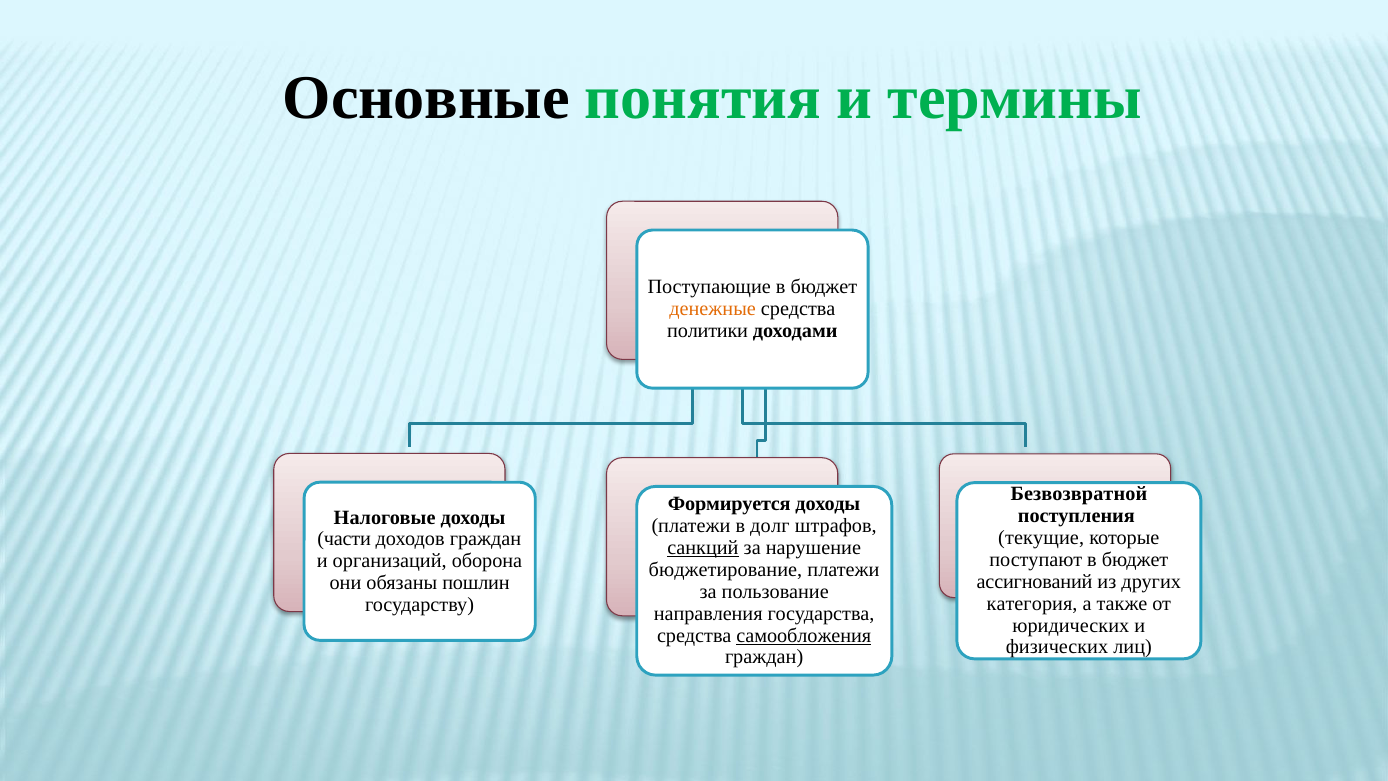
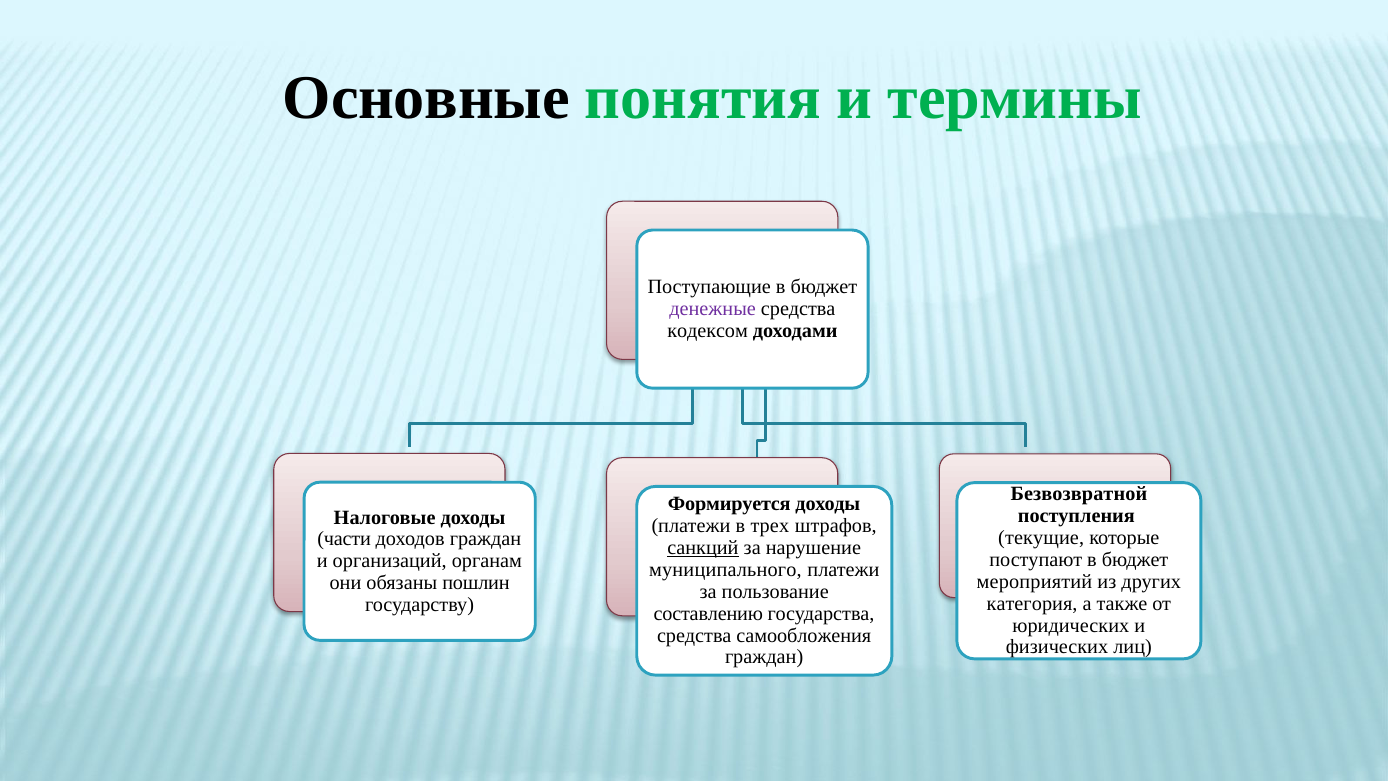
денежные colour: orange -> purple
политики: политики -> кодексом
долг: долг -> трех
оборона: оборона -> органам
бюджетирование: бюджетирование -> муниципального
ассигнований: ассигнований -> мероприятий
направления: направления -> составлению
самообложения underline: present -> none
